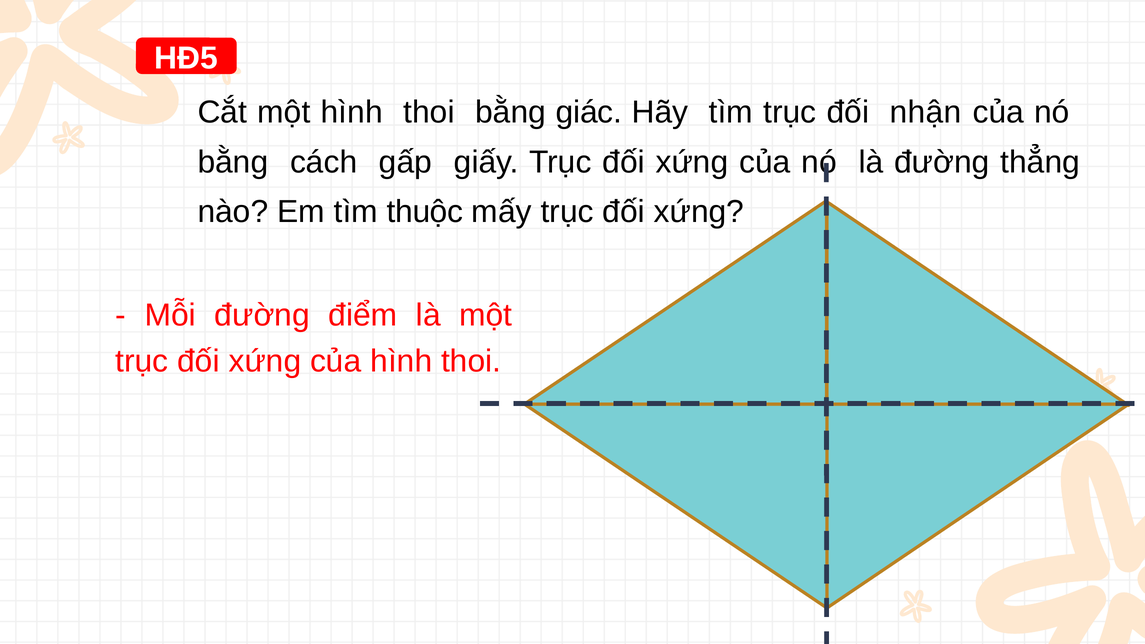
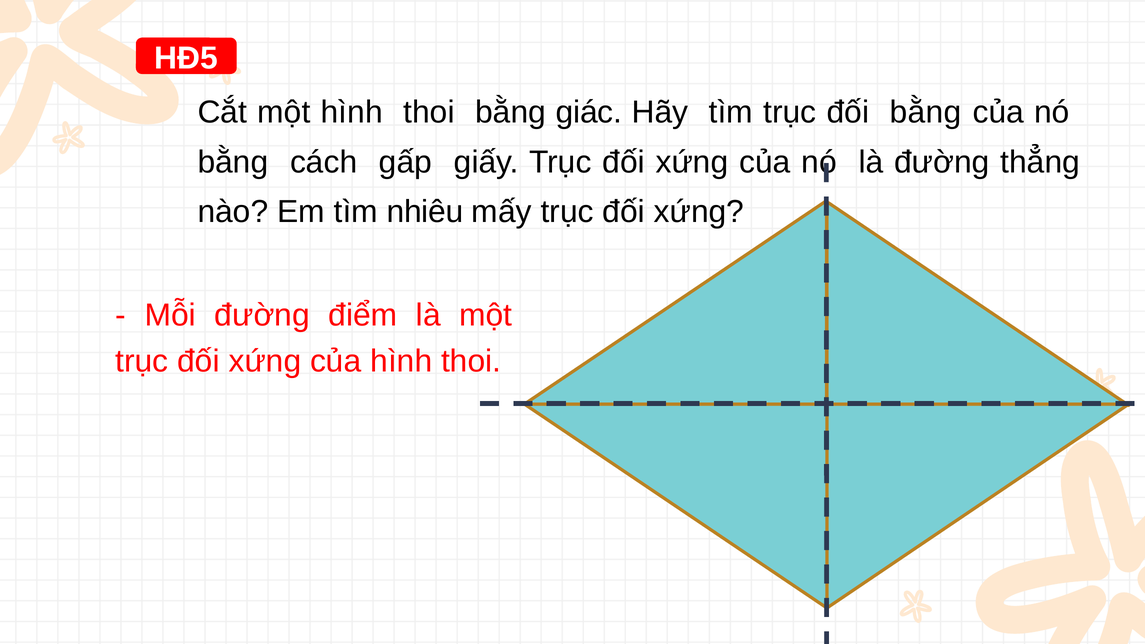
đối nhận: nhận -> bằng
thuộc: thuộc -> nhiêu
